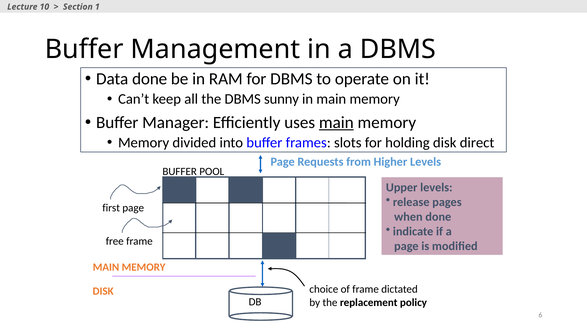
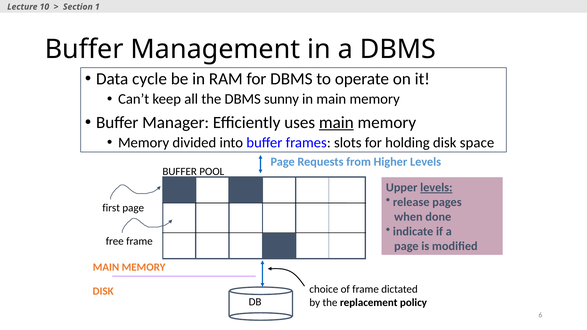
Data done: done -> cycle
direct: direct -> space
levels at (436, 188) underline: none -> present
